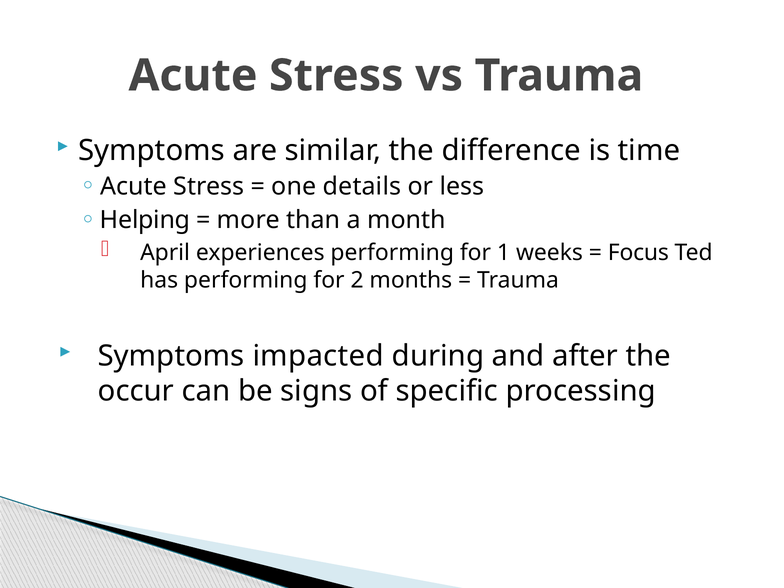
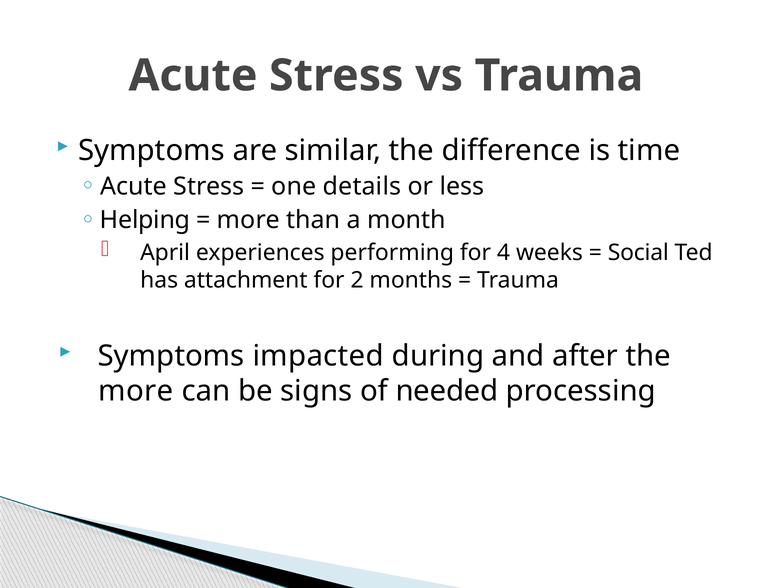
1: 1 -> 4
Focus: Focus -> Social
has performing: performing -> attachment
occur at (136, 391): occur -> more
specific: specific -> needed
